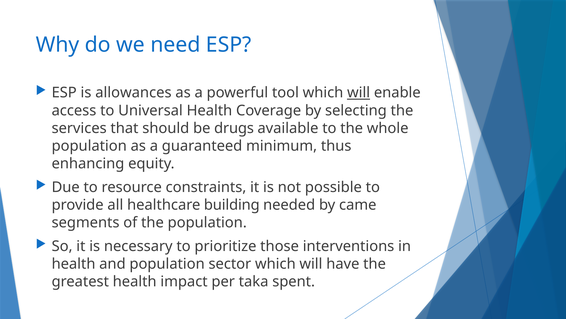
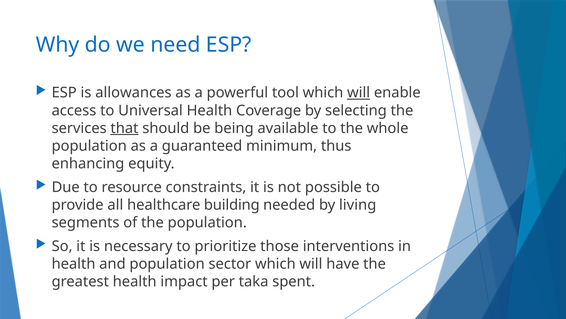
that underline: none -> present
drugs: drugs -> being
came: came -> living
